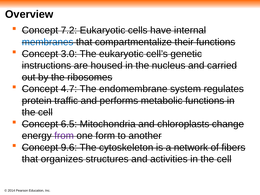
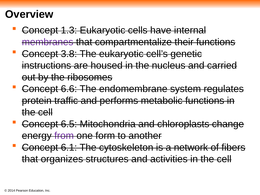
7.2: 7.2 -> 1.3
membranes colour: blue -> purple
3.0: 3.0 -> 3.8
4.7: 4.7 -> 6.6
9.6: 9.6 -> 6.1
